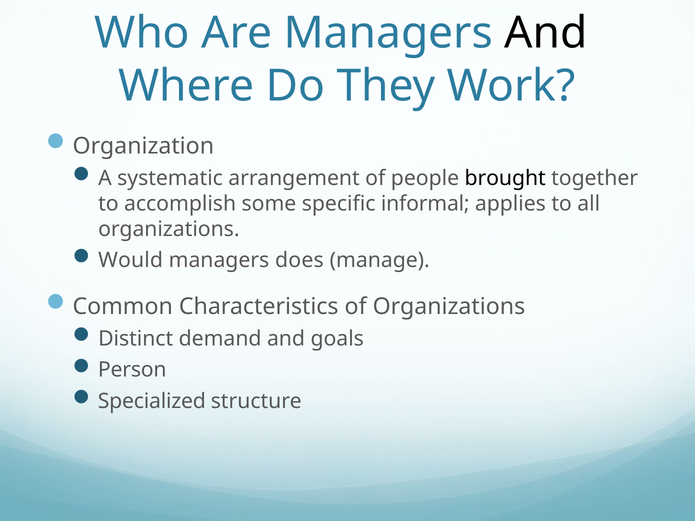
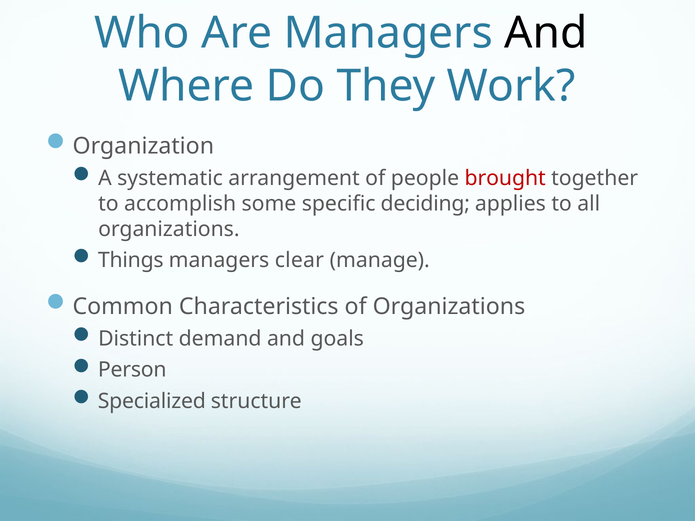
brought colour: black -> red
informal: informal -> deciding
Would: Would -> Things
does: does -> clear
